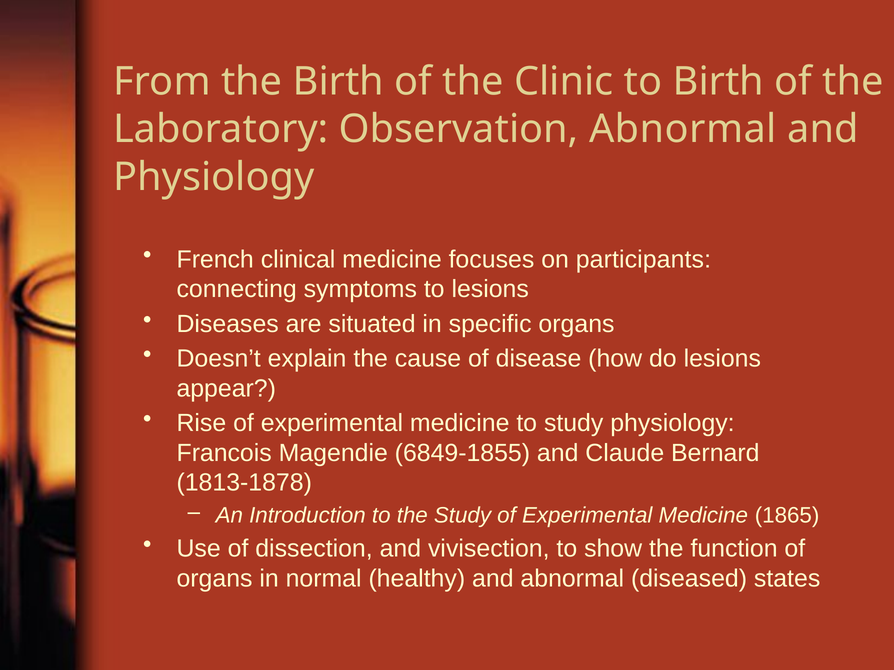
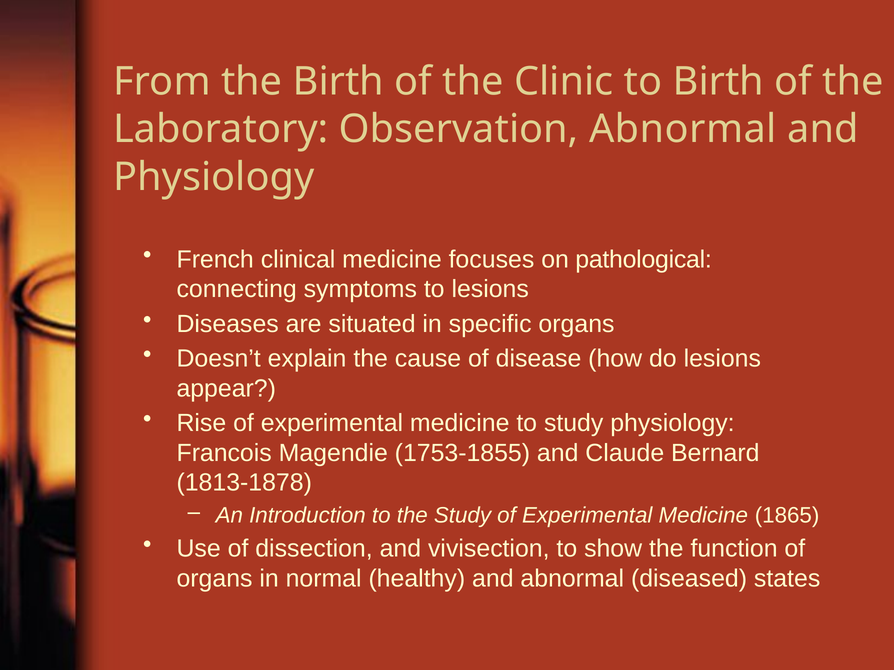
participants: participants -> pathological
6849-1855: 6849-1855 -> 1753-1855
